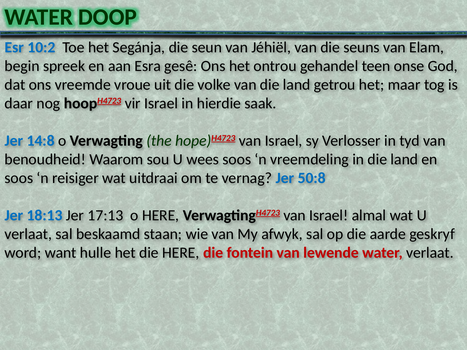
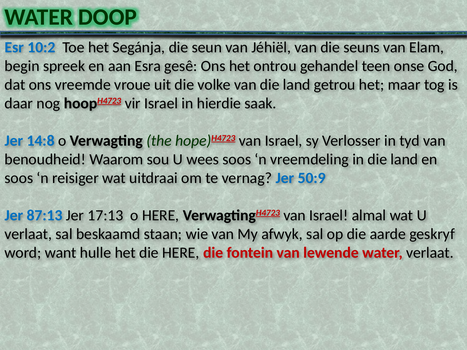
50:8: 50:8 -> 50:9
18:13: 18:13 -> 87:13
